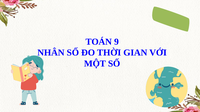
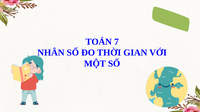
9: 9 -> 7
